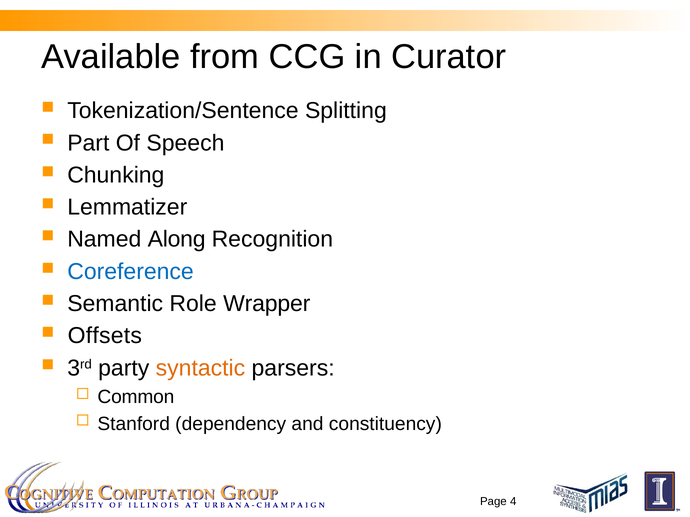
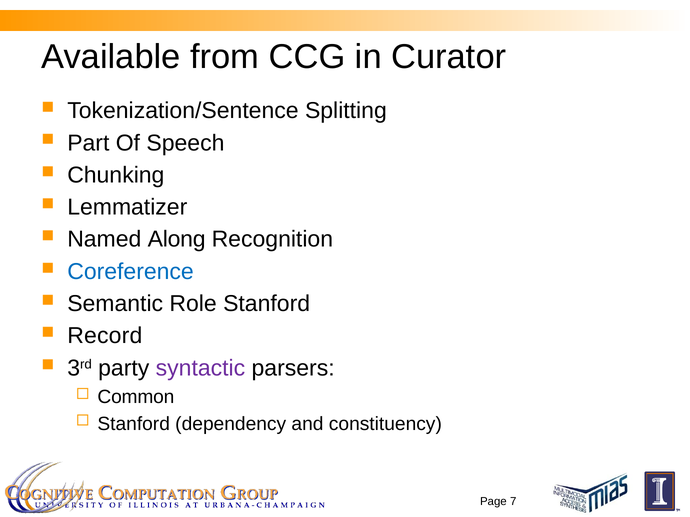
Role Wrapper: Wrapper -> Stanford
Offsets: Offsets -> Record
syntactic colour: orange -> purple
4: 4 -> 7
